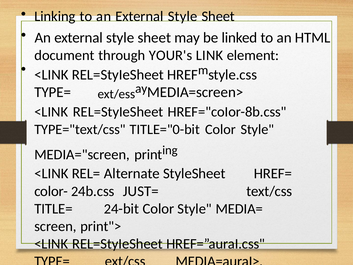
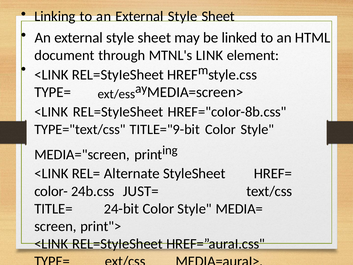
YOUR's: YOUR's -> MTNL's
TITLE="0-bit: TITLE="0-bit -> TITLE="9-bit
